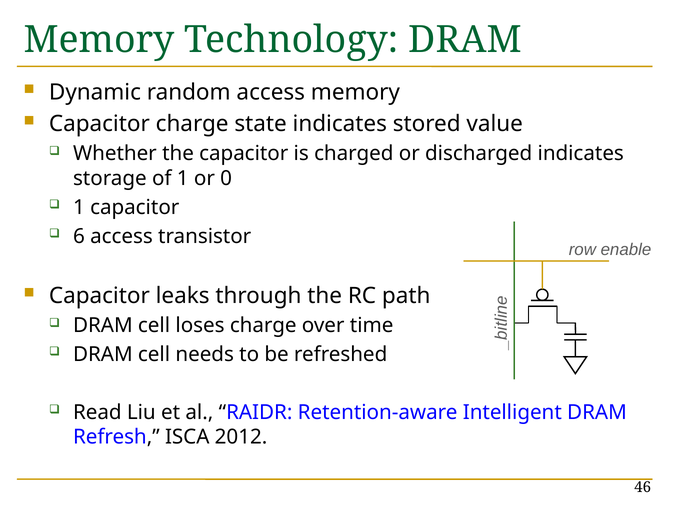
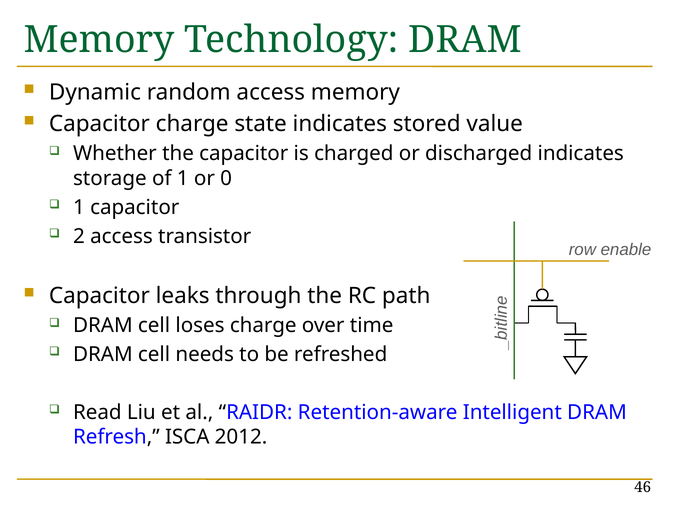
6: 6 -> 2
